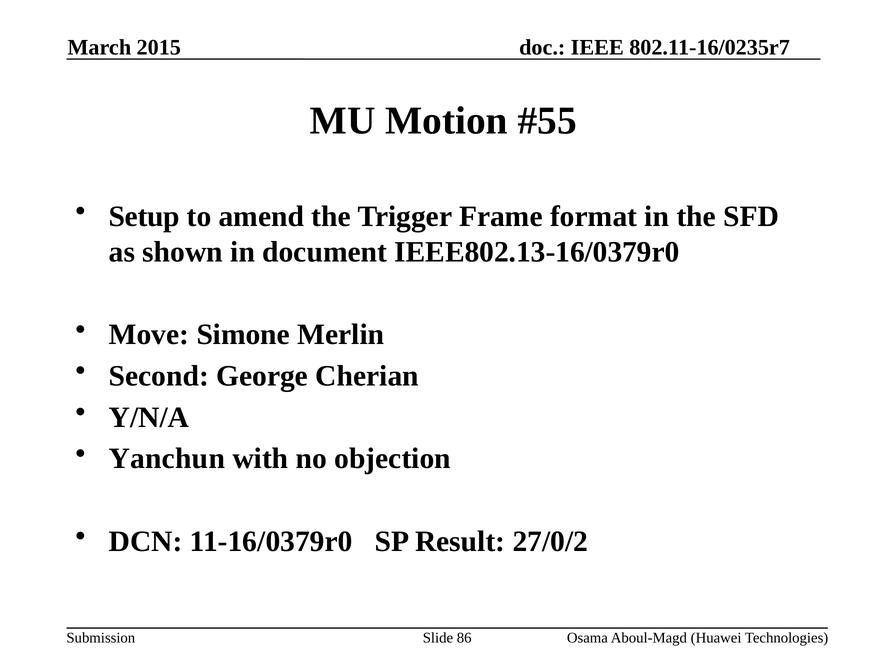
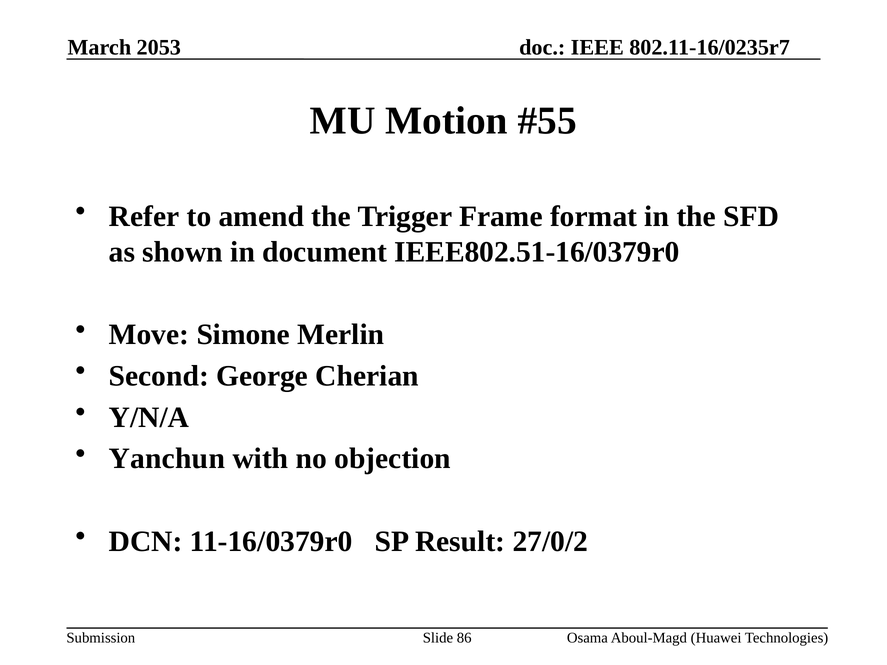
2015: 2015 -> 2053
Setup: Setup -> Refer
IEEE802.13-16/0379r0: IEEE802.13-16/0379r0 -> IEEE802.51-16/0379r0
